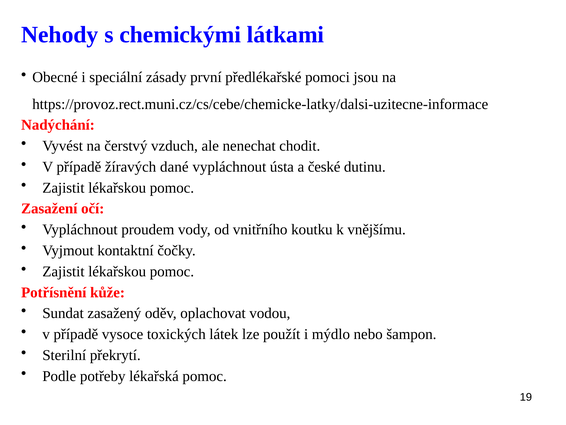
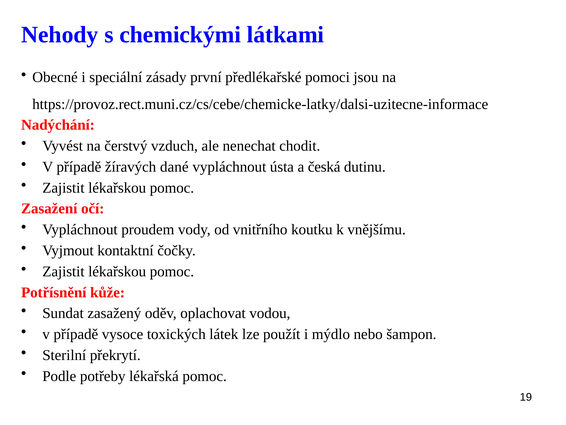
české: české -> česká
